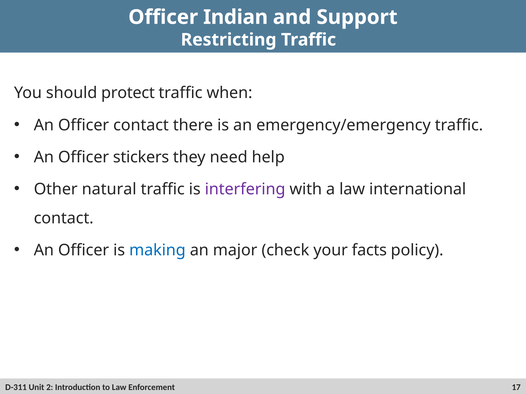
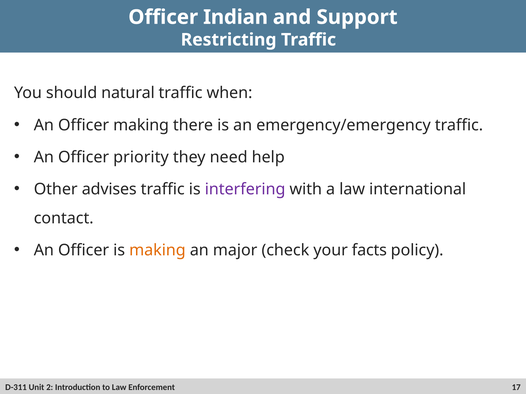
protect: protect -> natural
Officer contact: contact -> making
stickers: stickers -> priority
natural: natural -> advises
making at (157, 250) colour: blue -> orange
